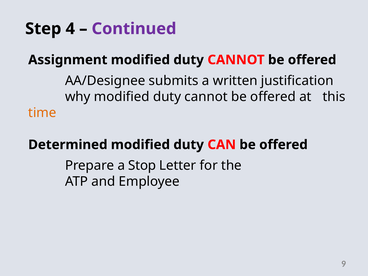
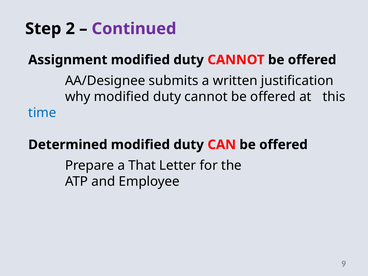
4: 4 -> 2
time colour: orange -> blue
Stop: Stop -> That
